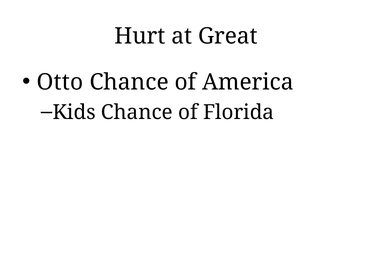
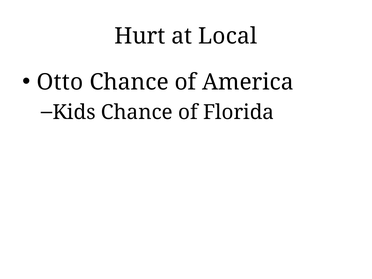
Great: Great -> Local
